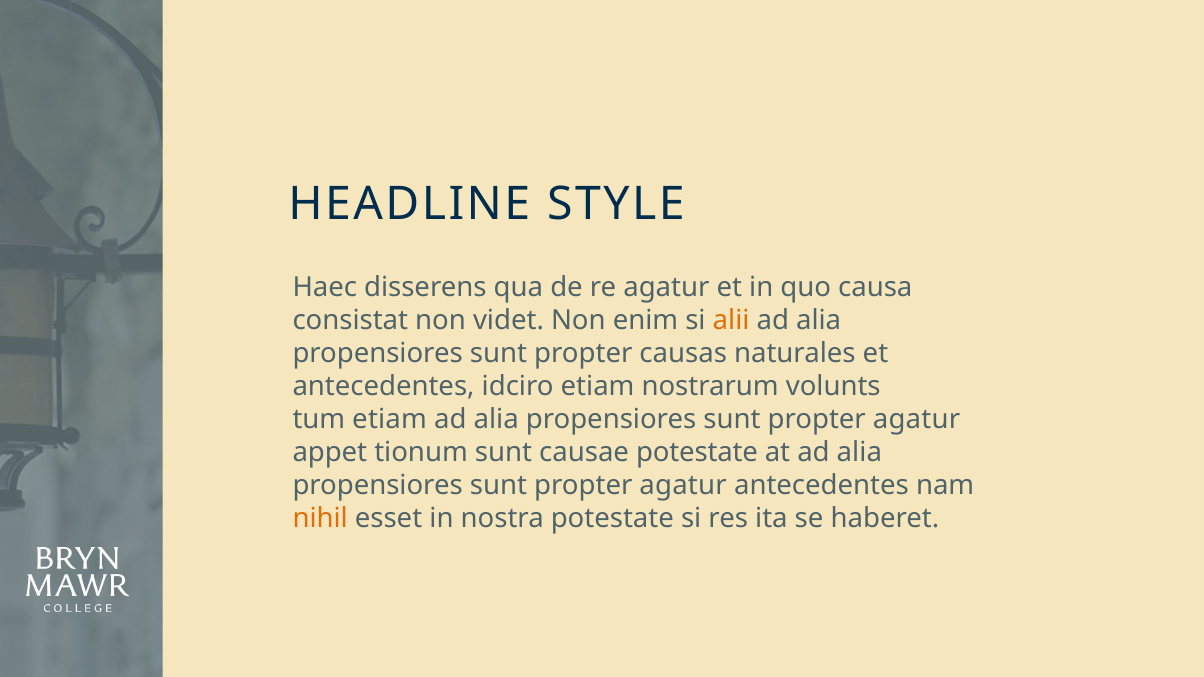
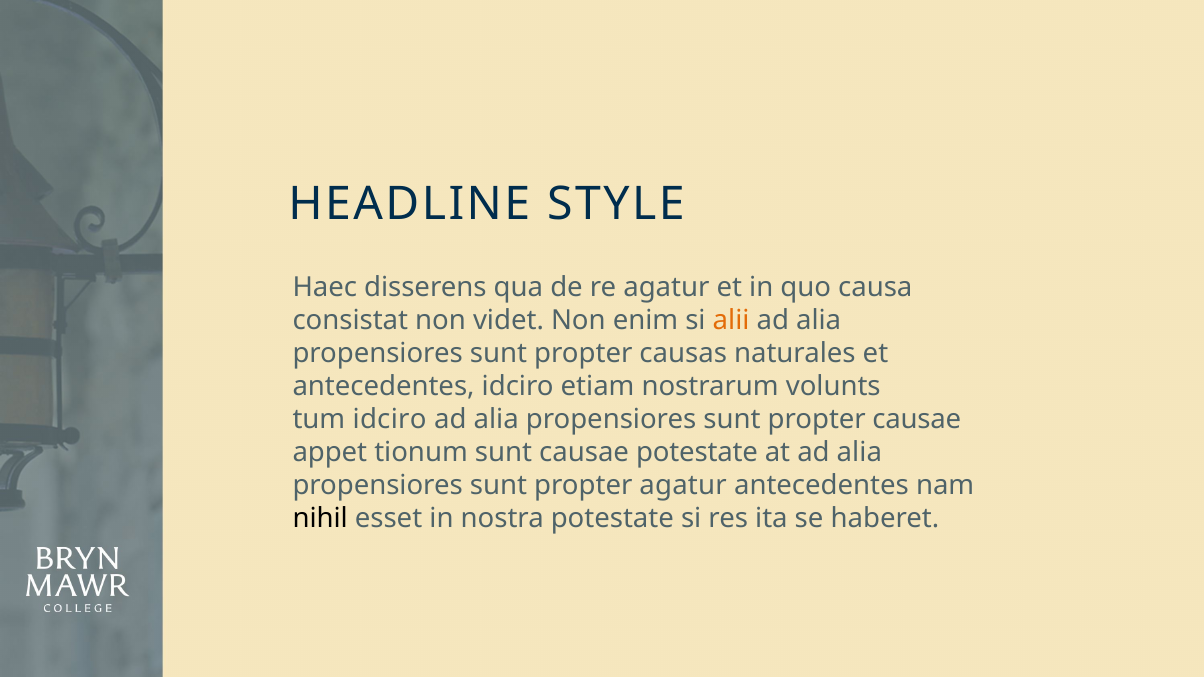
tum etiam: etiam -> idciro
agatur at (917, 420): agatur -> causae
nihil colour: orange -> black
